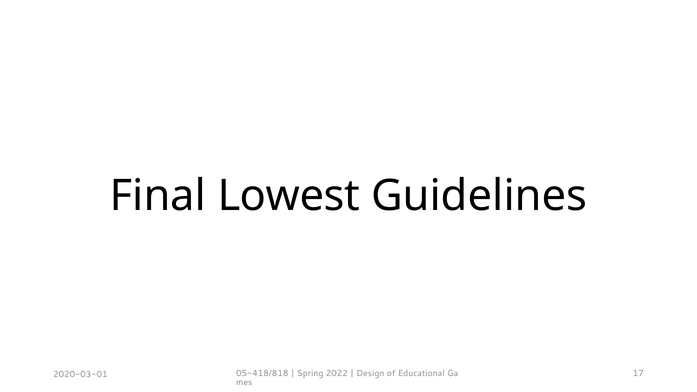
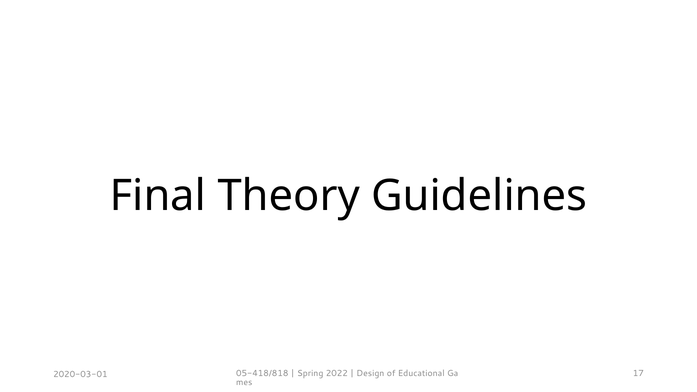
Lowest: Lowest -> Theory
